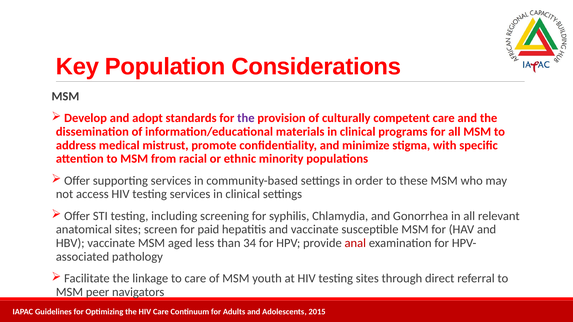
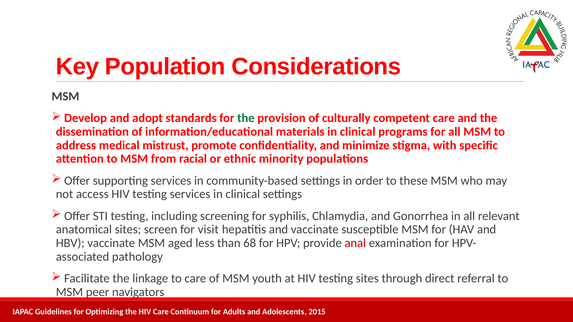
the at (246, 118) colour: purple -> green
paid: paid -> visit
34: 34 -> 68
